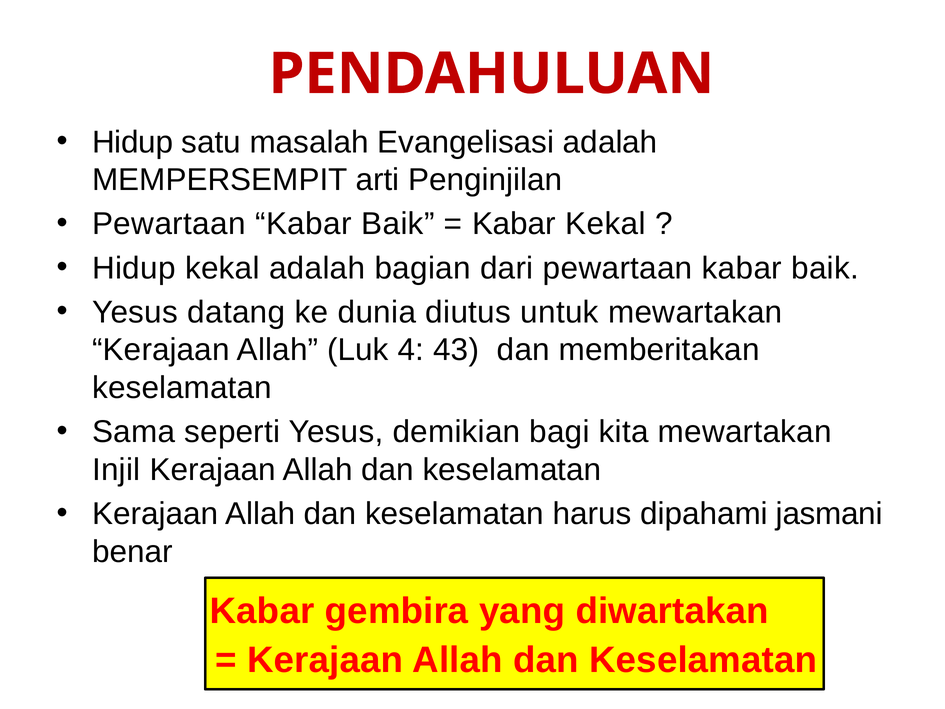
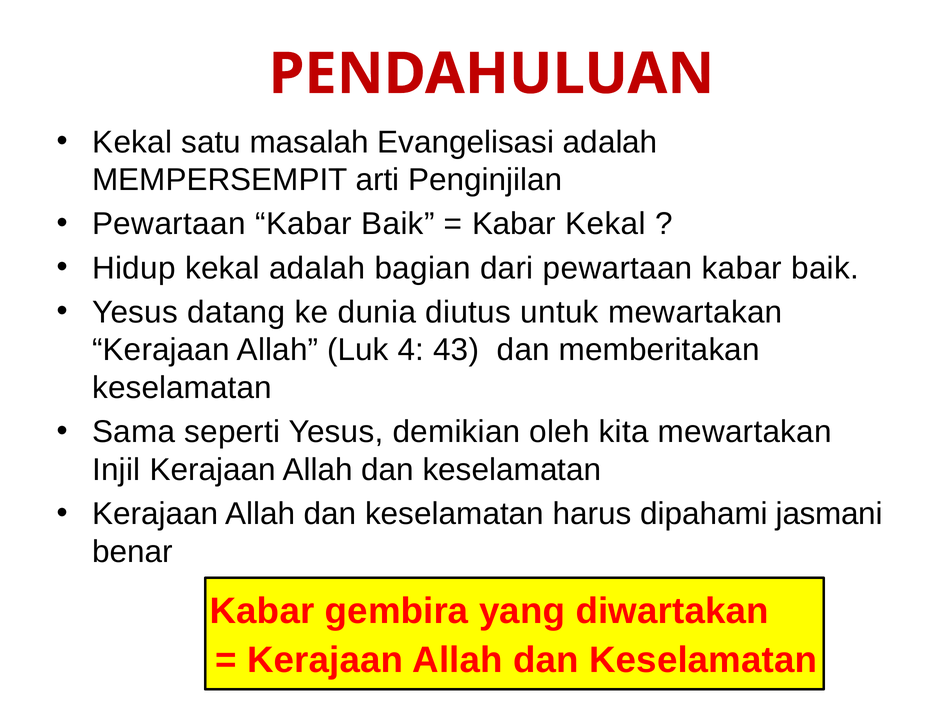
Hidup at (133, 142): Hidup -> Kekal
bagi: bagi -> oleh
